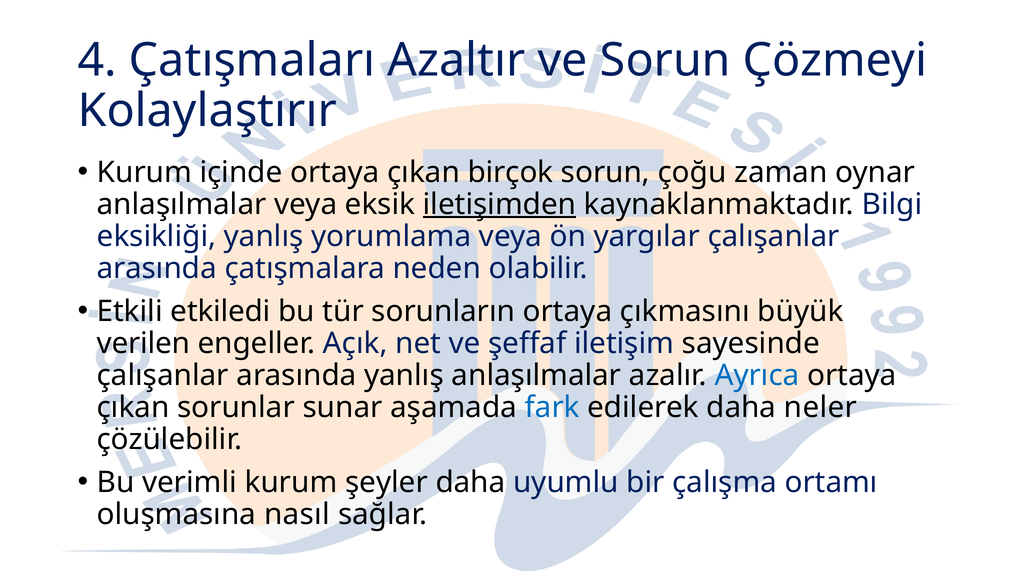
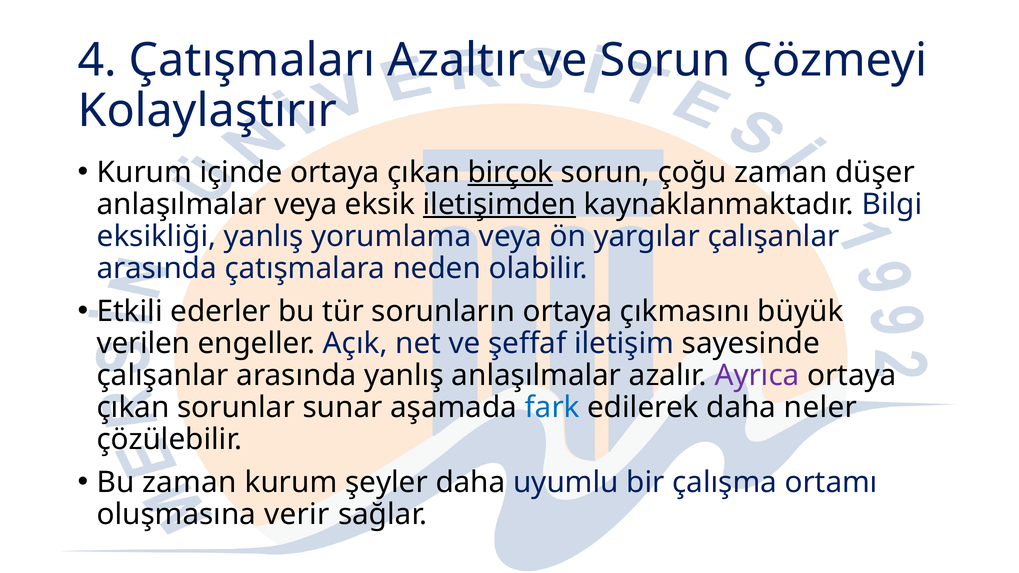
birçok underline: none -> present
oynar: oynar -> düşer
etkiledi: etkiledi -> ederler
Ayrıca colour: blue -> purple
Bu verimli: verimli -> zaman
nasıl: nasıl -> verir
